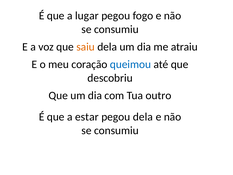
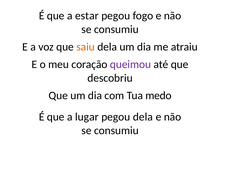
lugar: lugar -> estar
queimou colour: blue -> purple
outro: outro -> medo
estar: estar -> lugar
